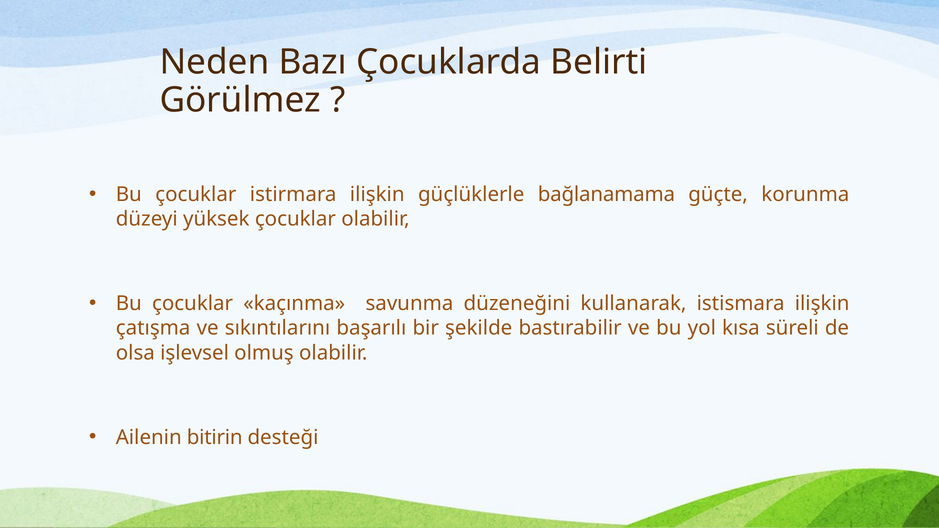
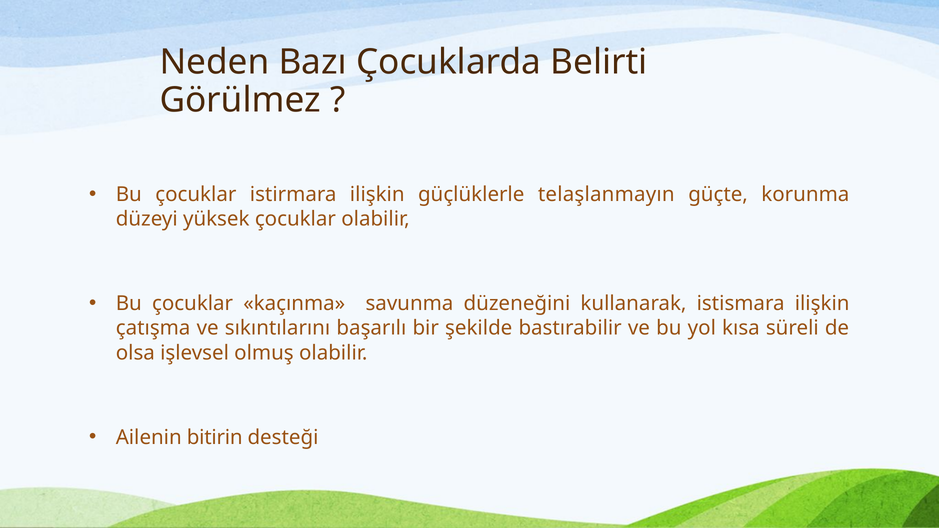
bağlanamama: bağlanamama -> telaşlanmayın
